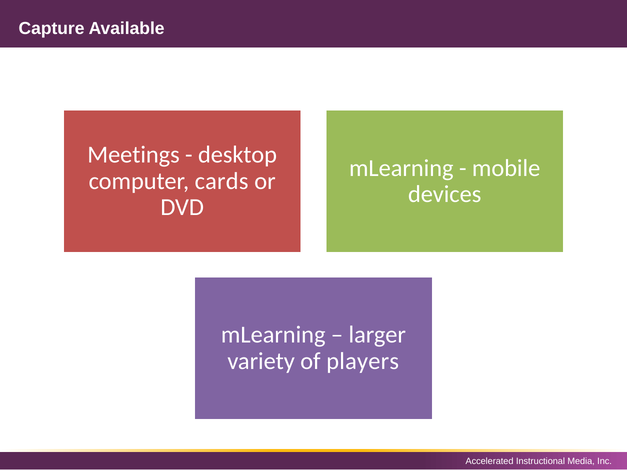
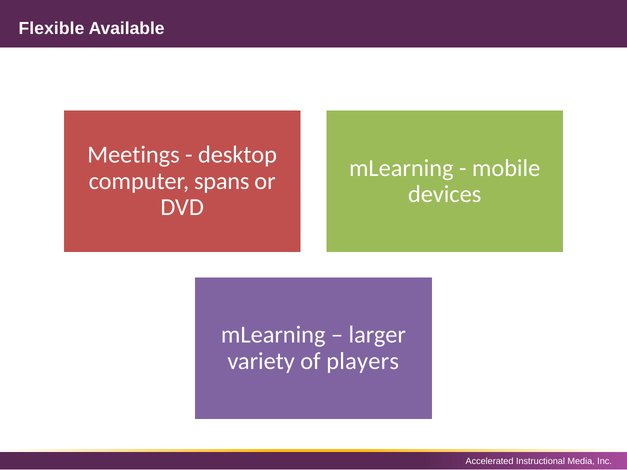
Capture: Capture -> Flexible
cards: cards -> spans
